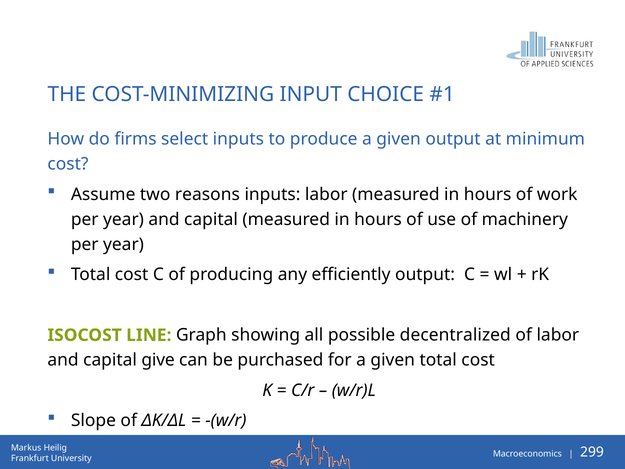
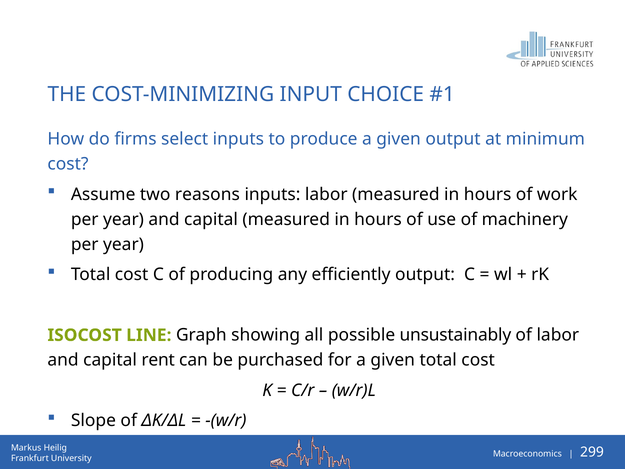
decentralized: decentralized -> unsustainably
give: give -> rent
